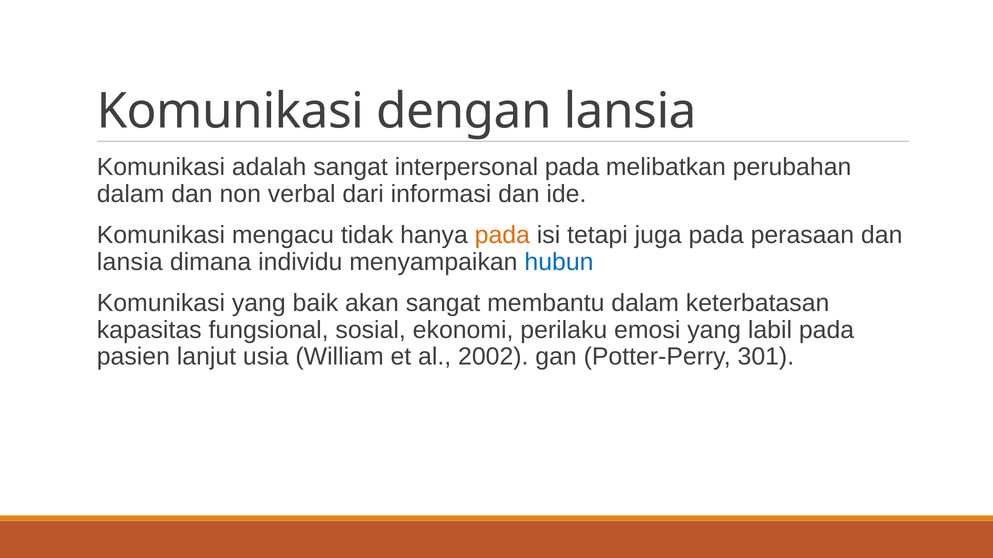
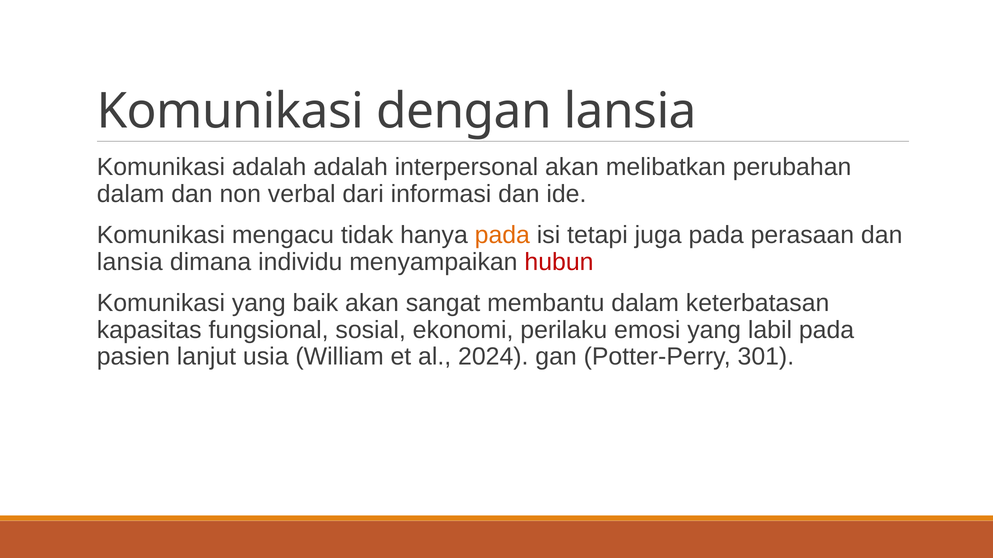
adalah sangat: sangat -> adalah
interpersonal pada: pada -> akan
hubun colour: blue -> red
2002: 2002 -> 2024
